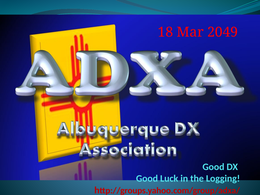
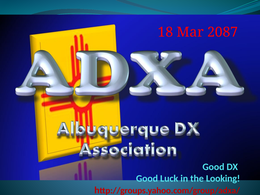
2049: 2049 -> 2087
Logging: Logging -> Looking
